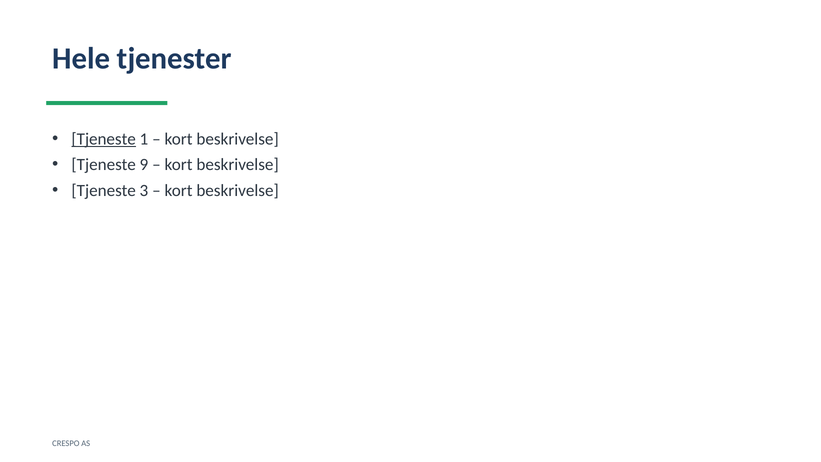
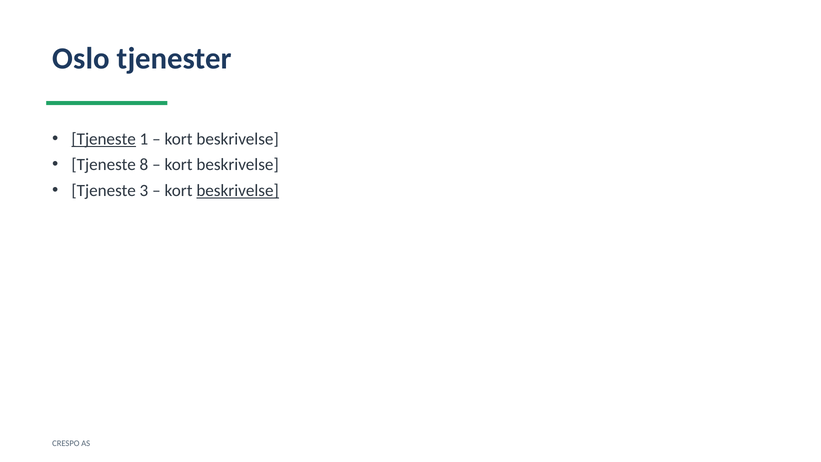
Hele: Hele -> Oslo
9: 9 -> 8
beskrivelse at (238, 190) underline: none -> present
